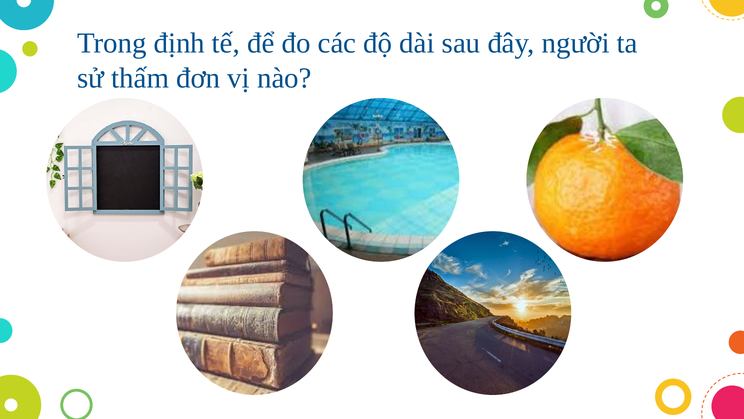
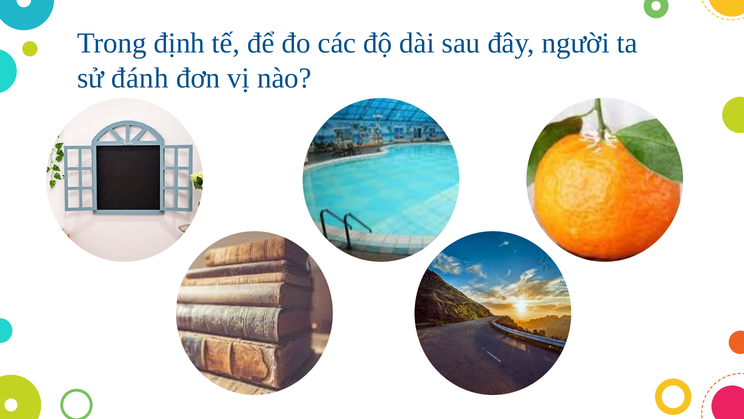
thấm: thấm -> đánh
